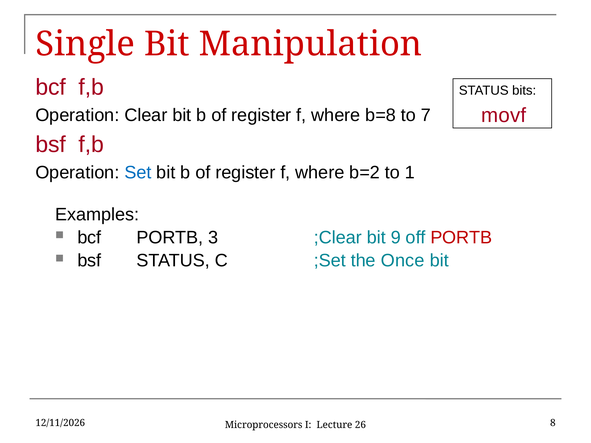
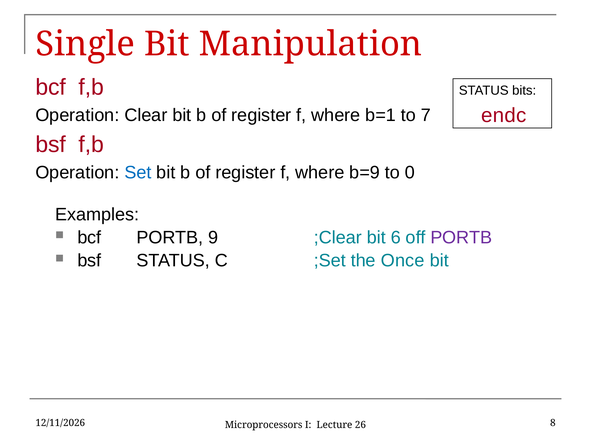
movf: movf -> endc
b=8: b=8 -> b=1
b=2: b=2 -> b=9
1: 1 -> 0
3: 3 -> 9
9: 9 -> 6
PORTB at (461, 238) colour: red -> purple
